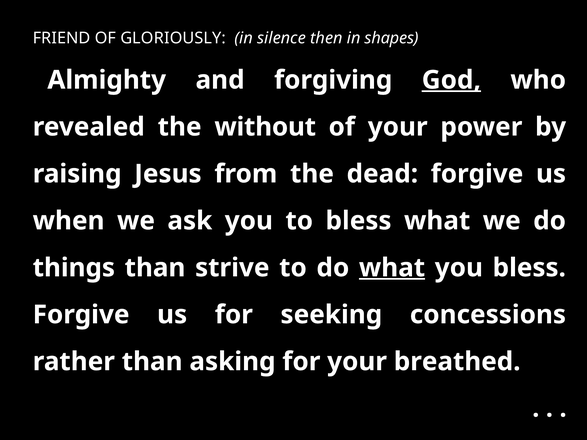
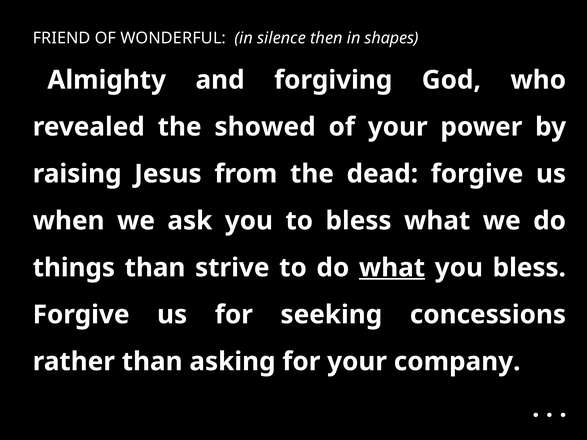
GLORIOUSLY: GLORIOUSLY -> WONDERFUL
God underline: present -> none
without: without -> showed
breathed: breathed -> company
